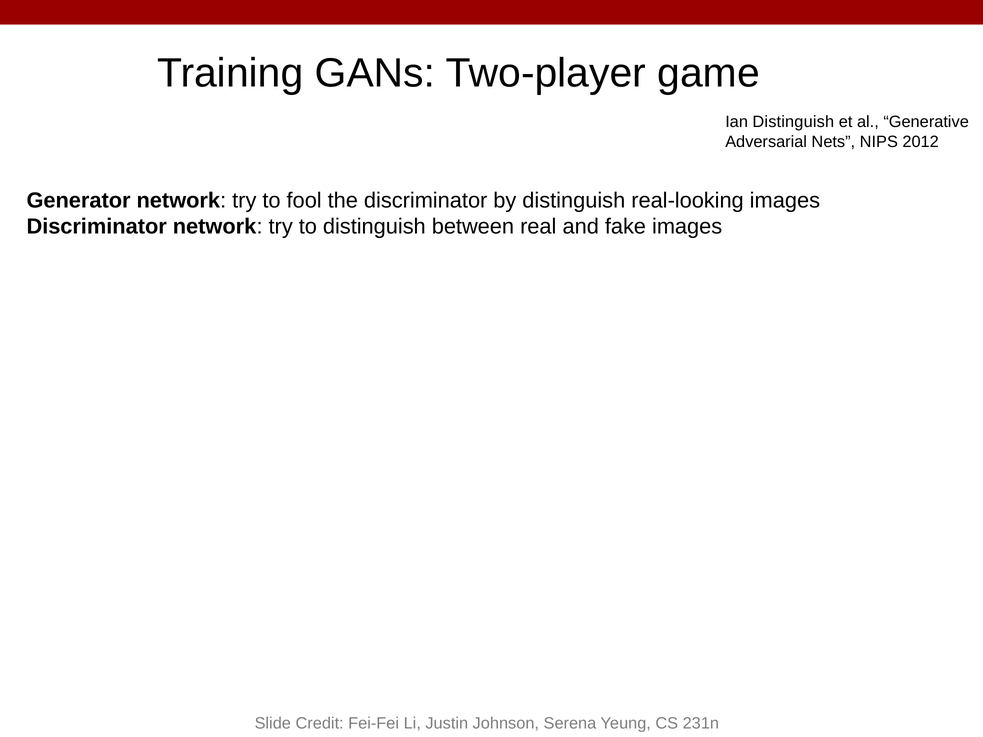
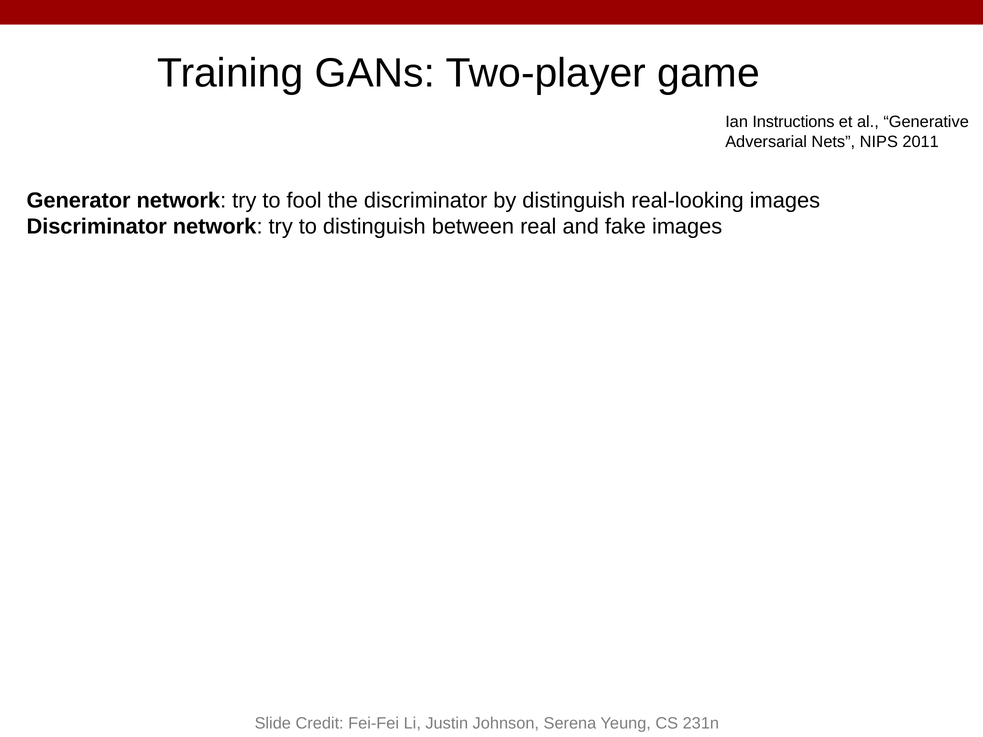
Ian Distinguish: Distinguish -> Instructions
2012: 2012 -> 2011
